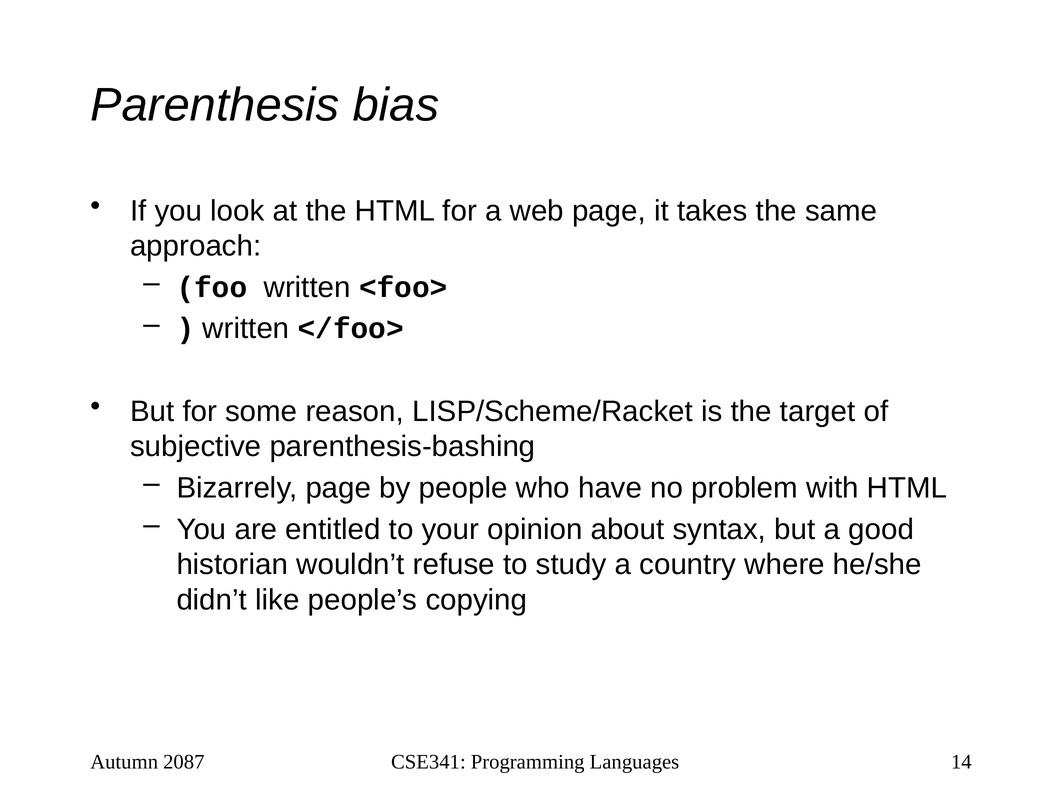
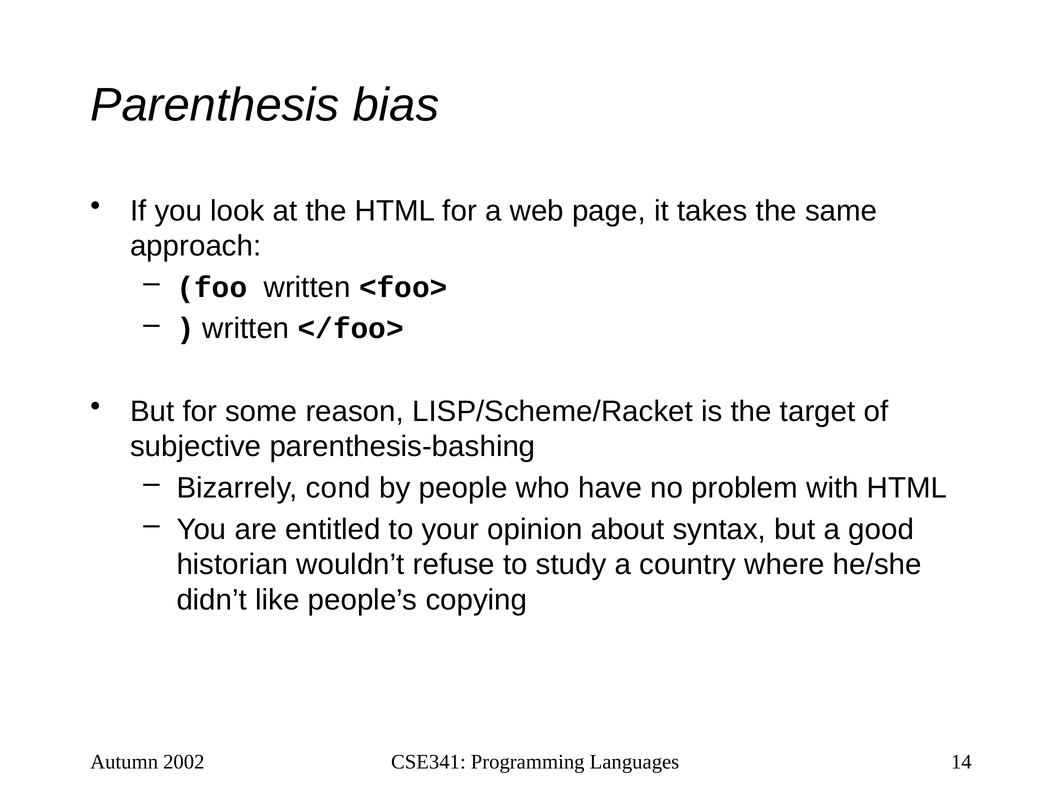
Bizarrely page: page -> cond
2087: 2087 -> 2002
